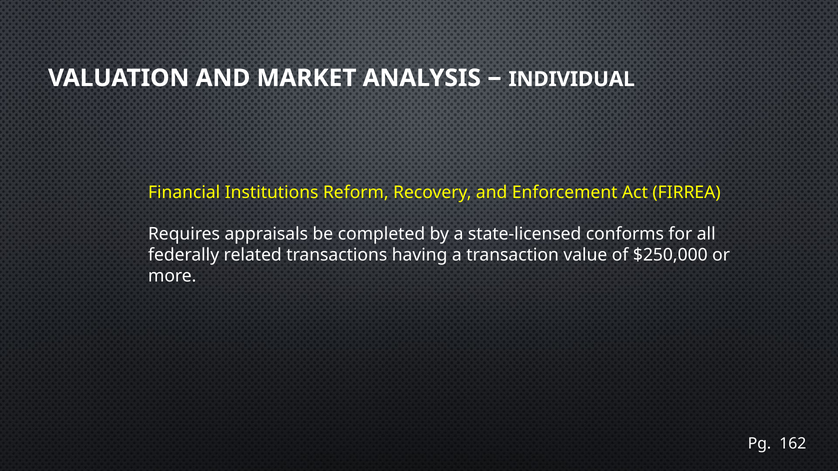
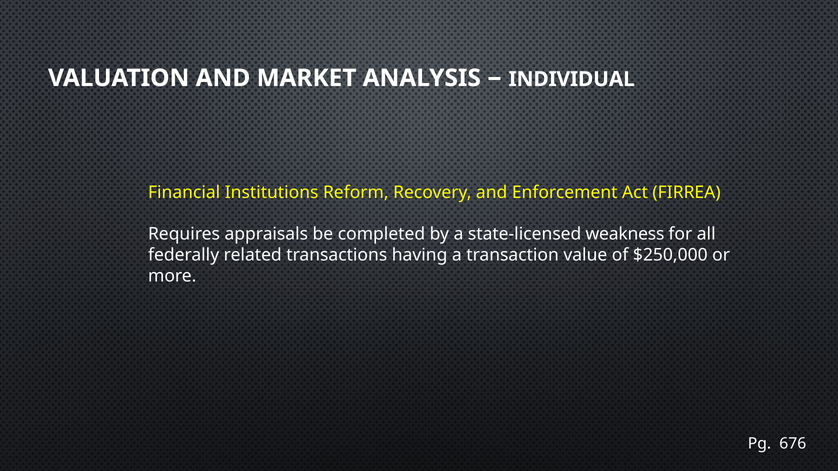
conforms: conforms -> weakness
162: 162 -> 676
